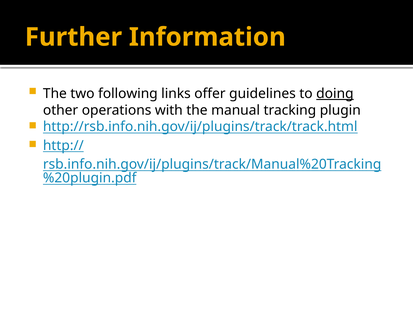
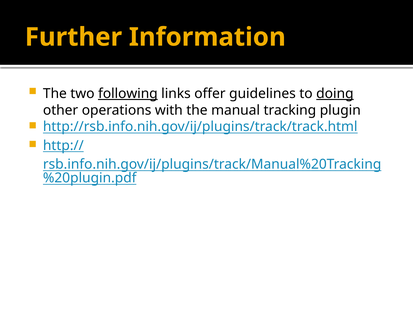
following underline: none -> present
